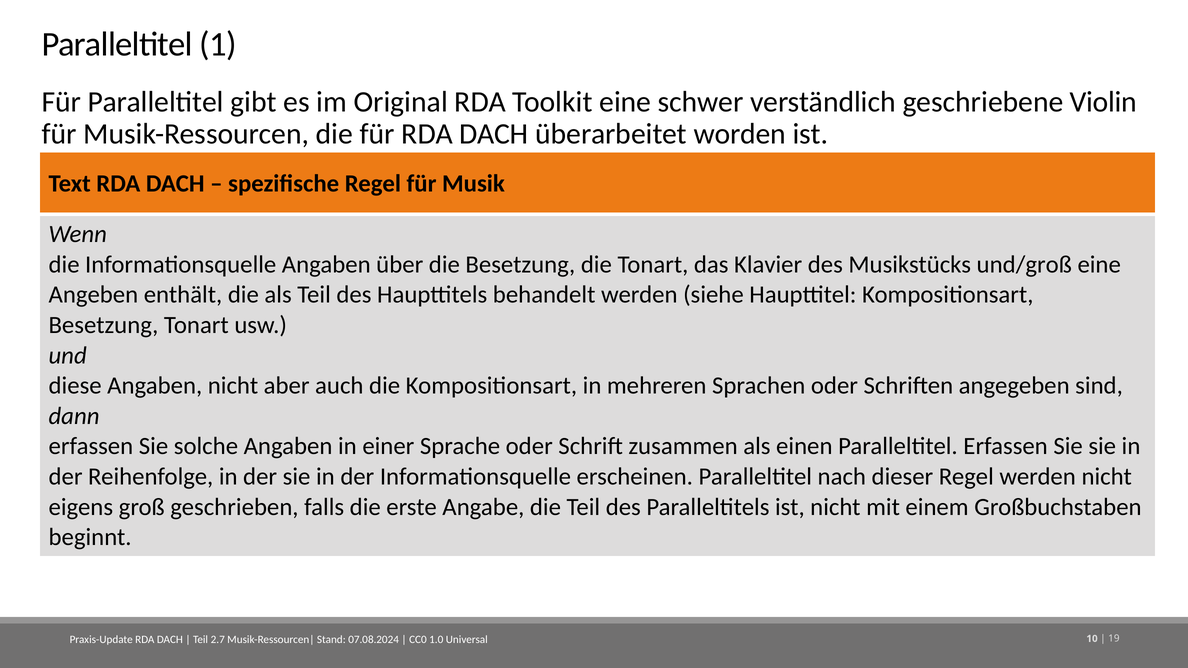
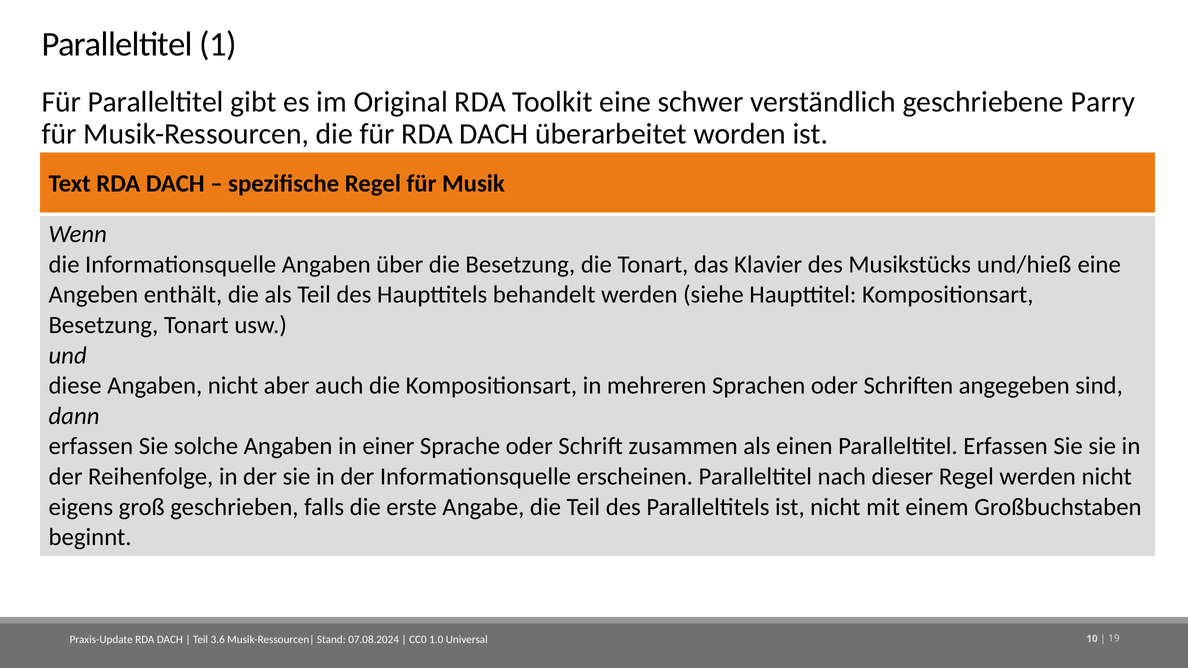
Violin: Violin -> Parry
und/groß: und/groß -> und/hieß
2.7: 2.7 -> 3.6
